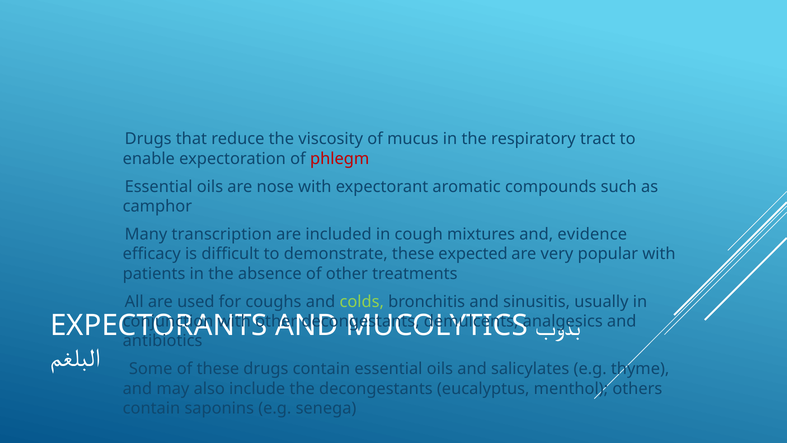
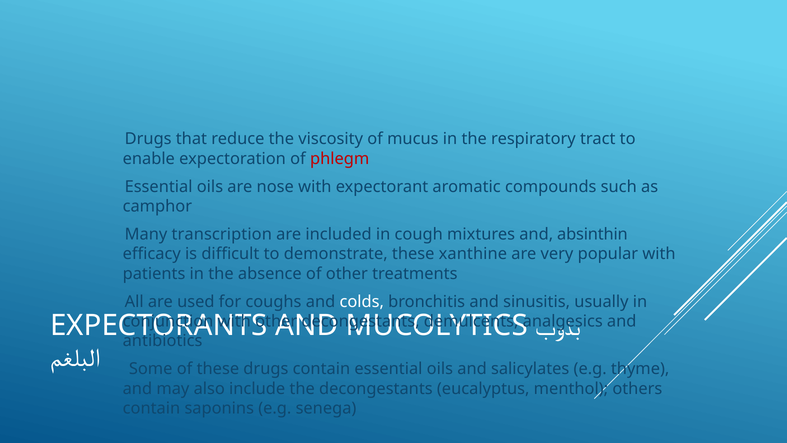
evidence: evidence -> absinthin
expected: expected -> xanthine
colds colour: light green -> white
